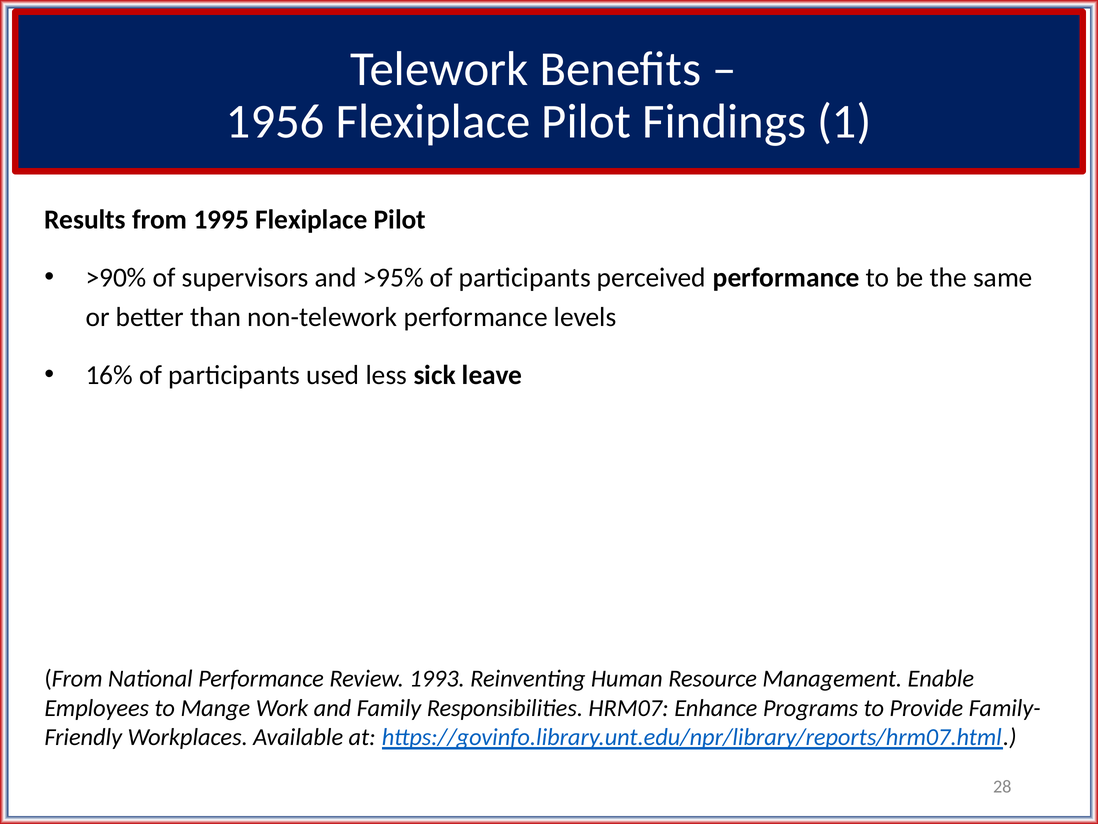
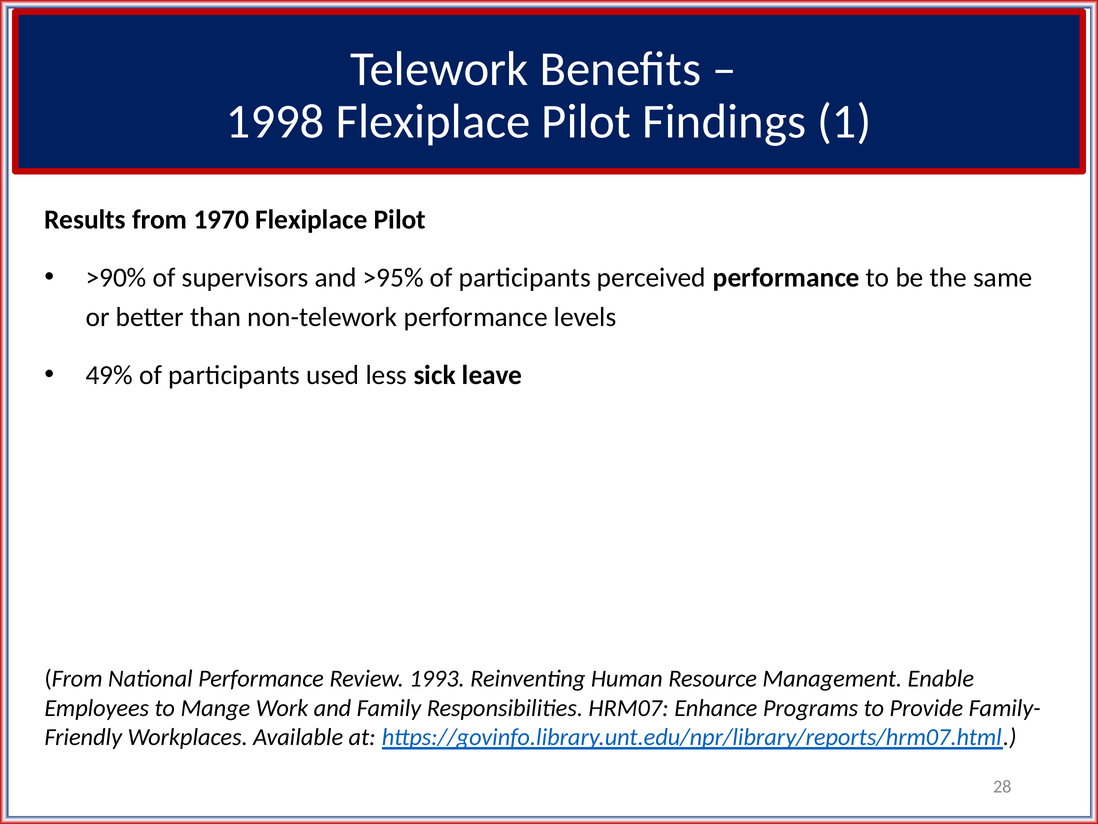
1956: 1956 -> 1998
1995: 1995 -> 1970
16%: 16% -> 49%
